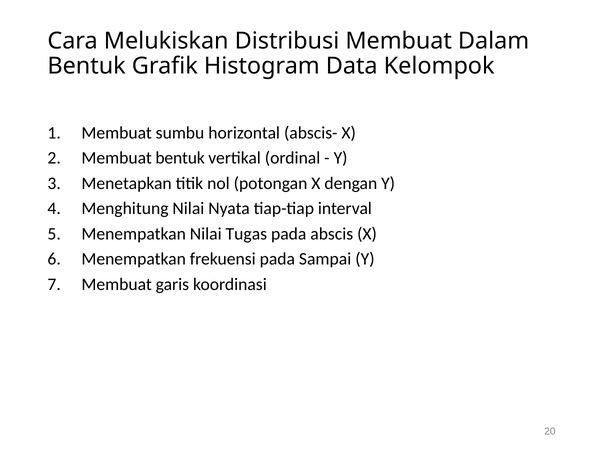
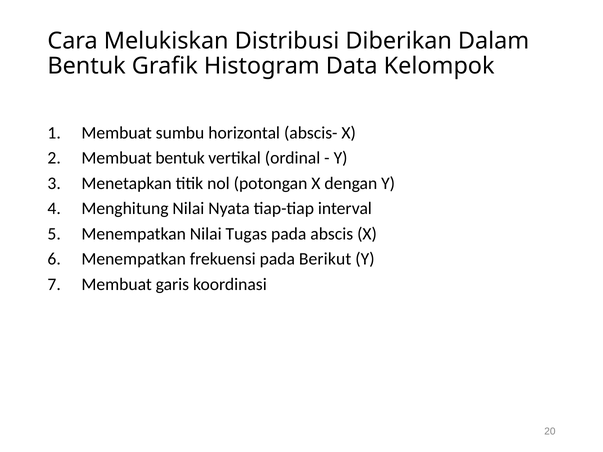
Distribusi Membuat: Membuat -> Diberikan
Sampai: Sampai -> Berikut
